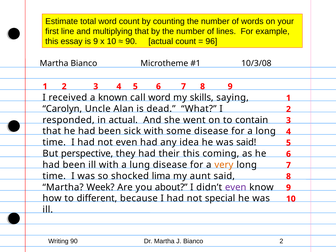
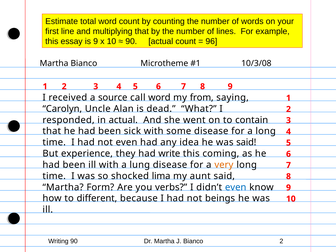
known: known -> source
skills: skills -> from
perspective: perspective -> experience
their: their -> write
Week: Week -> Form
about: about -> verbs
even at (236, 187) colour: purple -> blue
special: special -> beings
